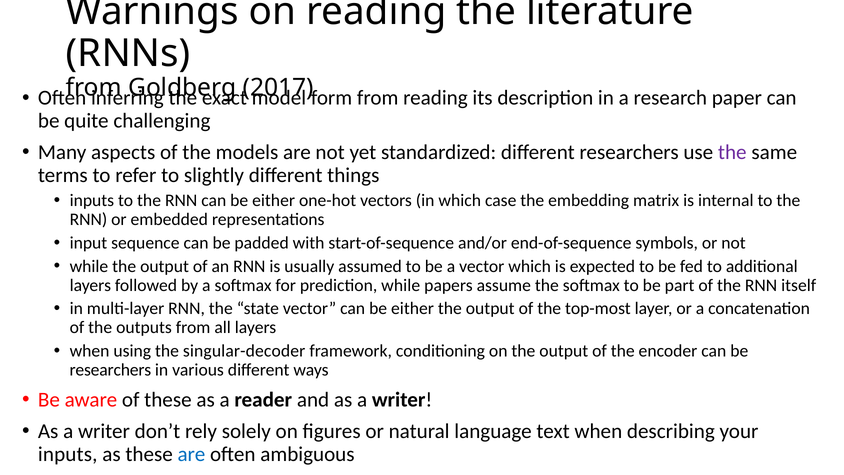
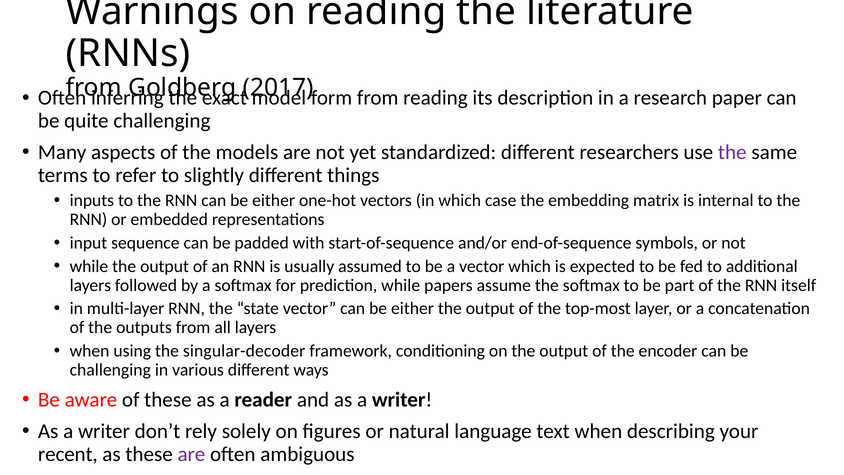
researchers at (110, 370): researchers -> challenging
inputs at (68, 454): inputs -> recent
are at (191, 454) colour: blue -> purple
